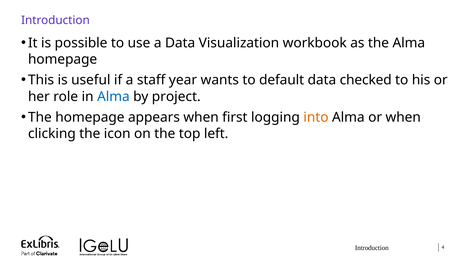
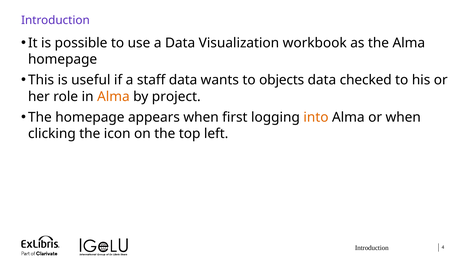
staff year: year -> data
default: default -> objects
Alma at (113, 97) colour: blue -> orange
